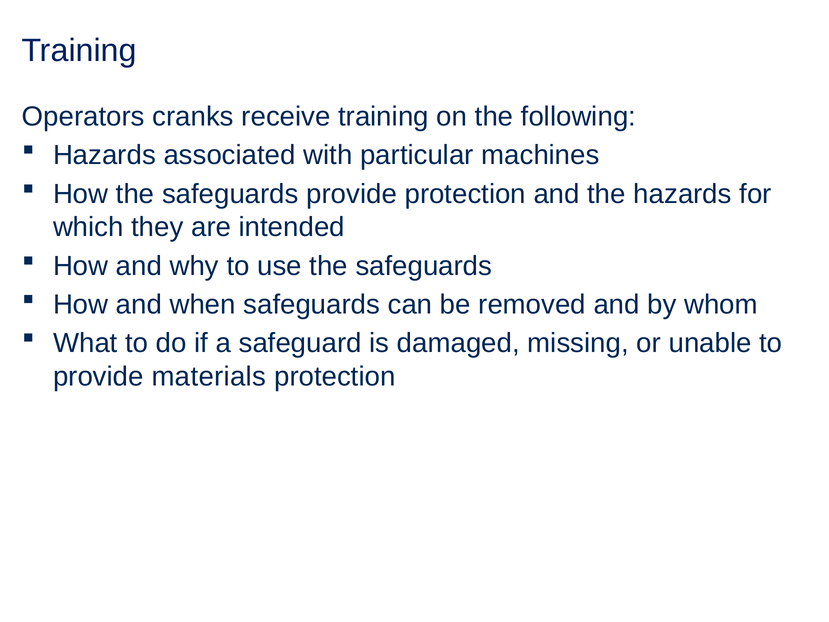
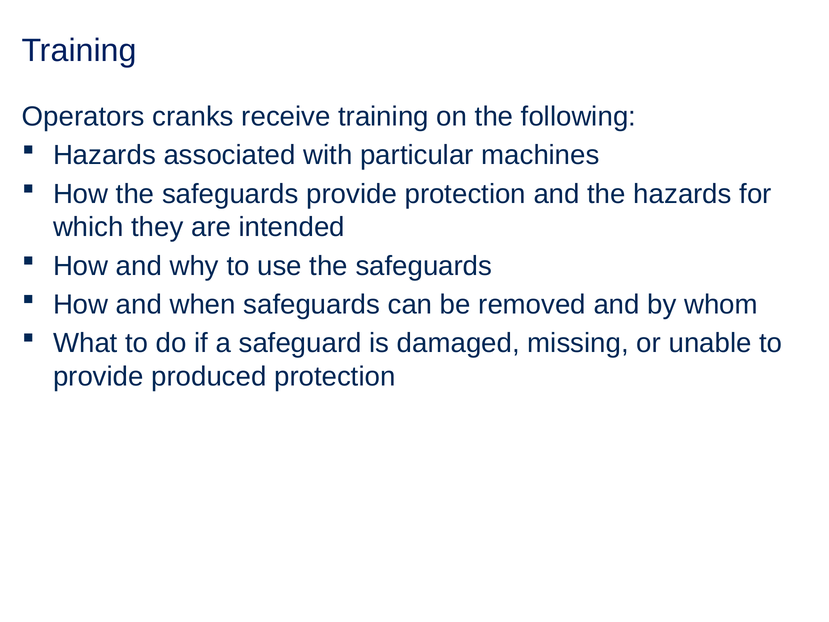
materials: materials -> produced
